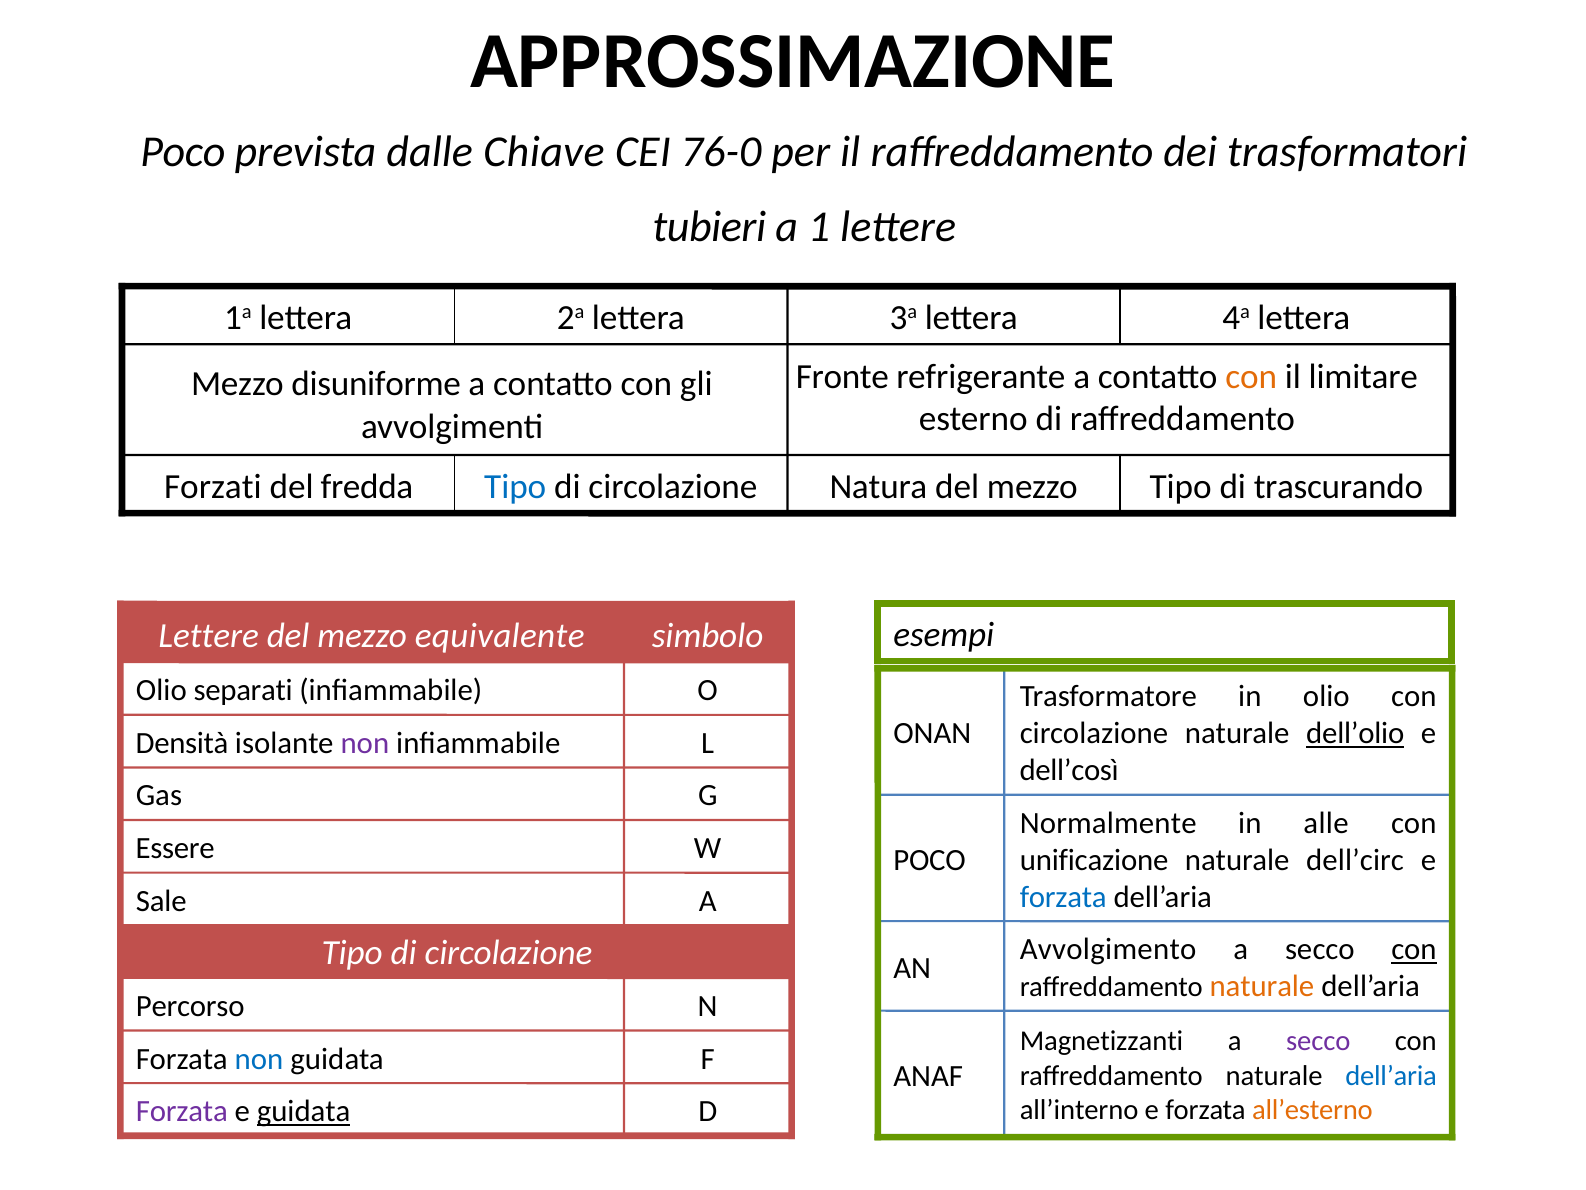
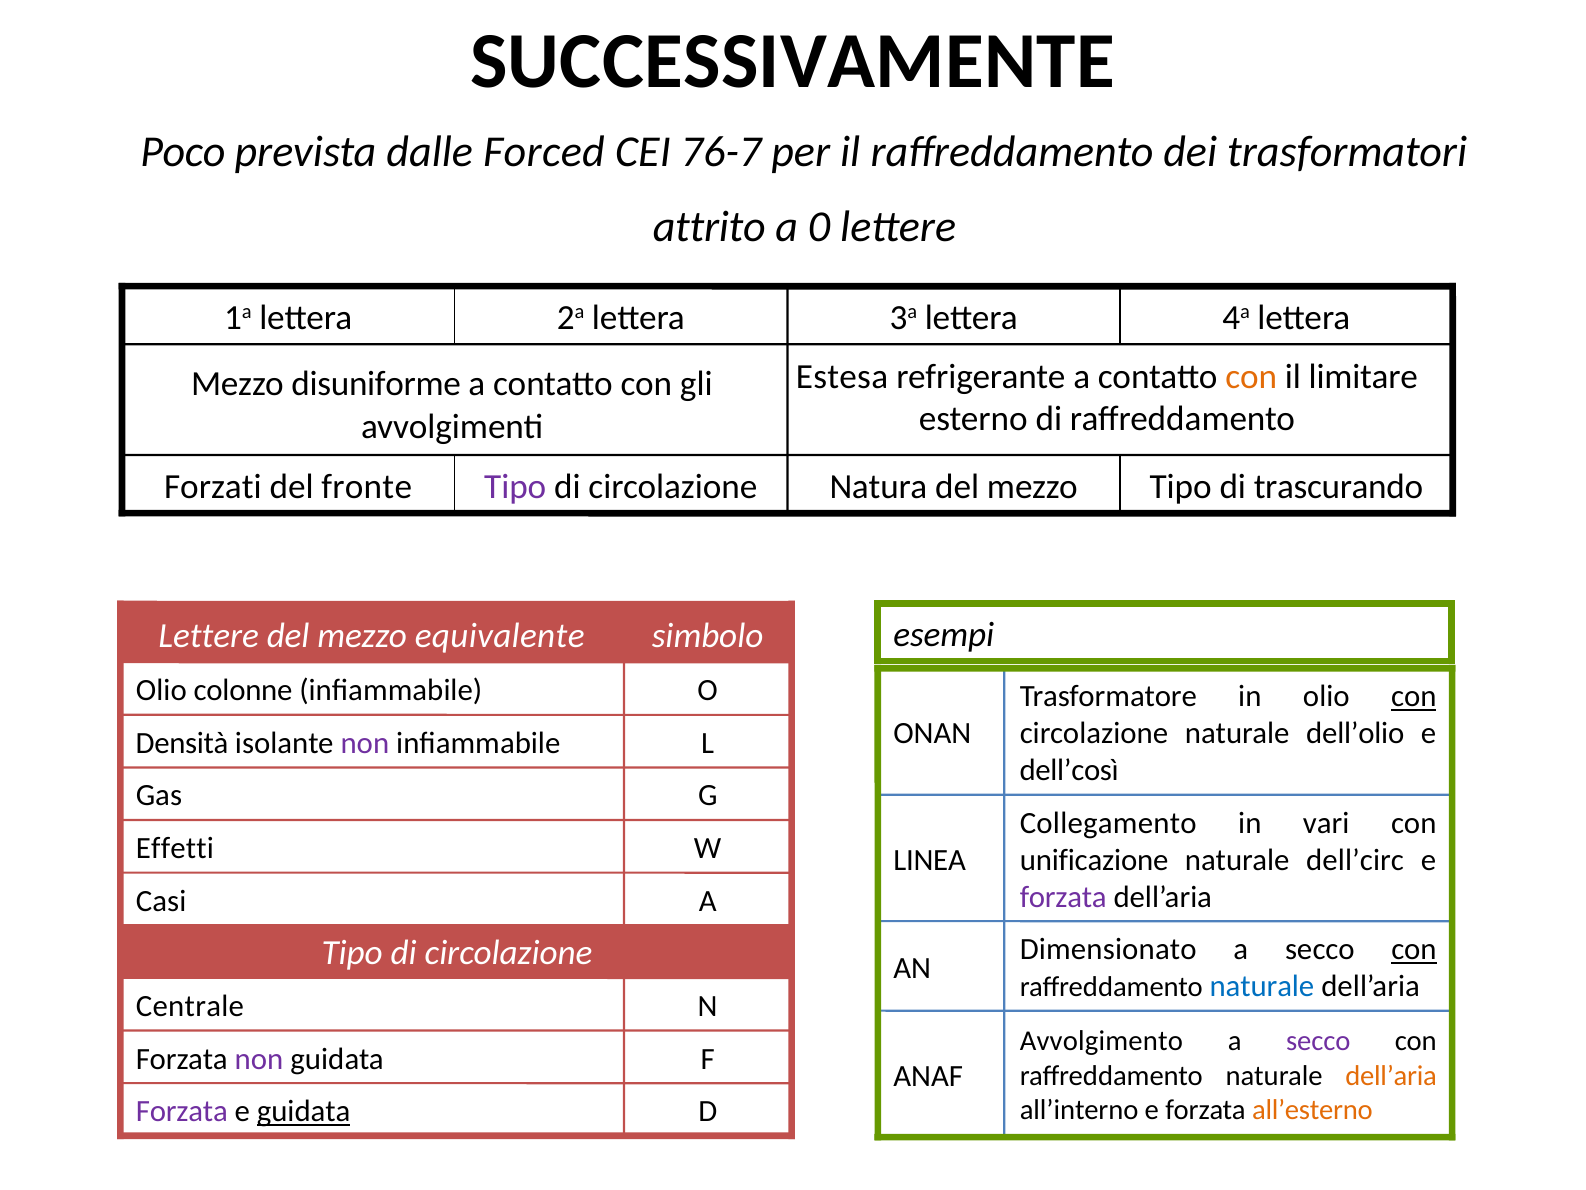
APPROSSIMAZIONE: APPROSSIMAZIONE -> SUCCESSIVAMENTE
Chiave: Chiave -> Forced
76-0: 76-0 -> 76-7
tubieri: tubieri -> attrito
1: 1 -> 0
Fronte: Fronte -> Estesa
fredda: fredda -> fronte
Tipo at (515, 486) colour: blue -> purple
separati: separati -> colonne
con at (1414, 696) underline: none -> present
dell’olio underline: present -> none
Normalmente: Normalmente -> Collegamento
alle: alle -> vari
Essere: Essere -> Effetti
POCO at (930, 860): POCO -> LINEA
forzata at (1063, 897) colour: blue -> purple
Sale: Sale -> Casi
Avvolgimento: Avvolgimento -> Dimensionato
naturale at (1262, 986) colour: orange -> blue
Percorso: Percorso -> Centrale
Magnetizzanti: Magnetizzanti -> Avvolgimento
non at (259, 1058) colour: blue -> purple
dell’aria at (1391, 1075) colour: blue -> orange
